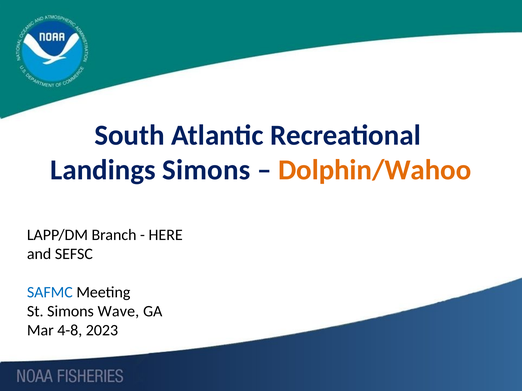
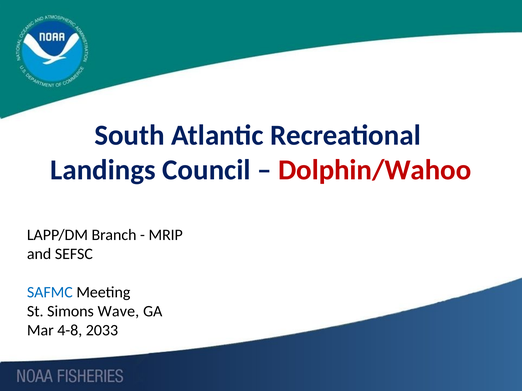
Landings Simons: Simons -> Council
Dolphin/Wahoo colour: orange -> red
HERE: HERE -> MRIP
2023: 2023 -> 2033
